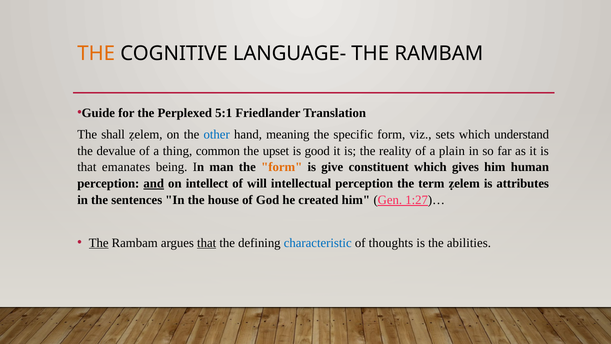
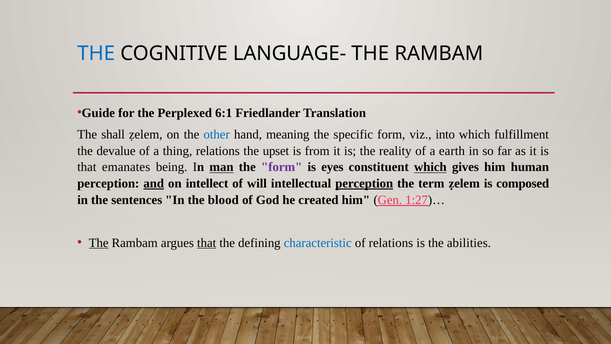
THE at (96, 53) colour: orange -> blue
5:1: 5:1 -> 6:1
sets: sets -> into
understand: understand -> fulfillment
thing common: common -> relations
good: good -> from
plain: plain -> earth
man underline: none -> present
form at (282, 167) colour: orange -> purple
give: give -> eyes
which at (430, 167) underline: none -> present
perception at (364, 183) underline: none -> present
attributes: attributes -> composed
house: house -> blood
of thoughts: thoughts -> relations
